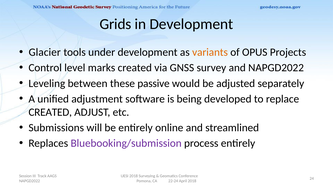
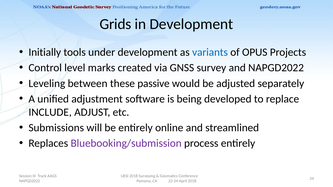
Glacier: Glacier -> Initially
variants colour: orange -> blue
CREATED at (50, 112): CREATED -> INCLUDE
